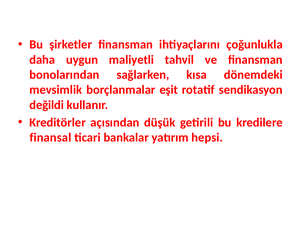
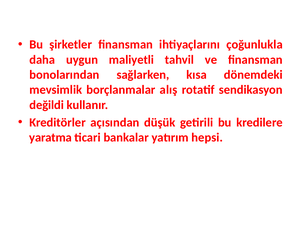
eşit: eşit -> alış
finansal: finansal -> yaratma
